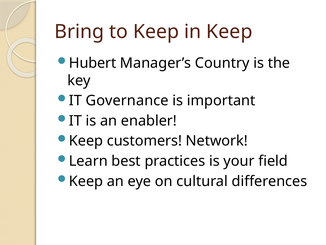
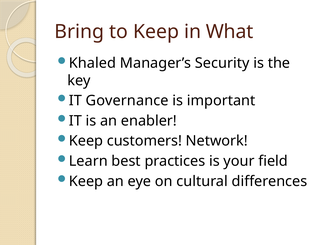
in Keep: Keep -> What
Hubert: Hubert -> Khaled
Country: Country -> Security
